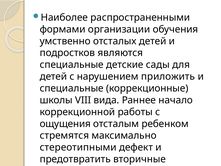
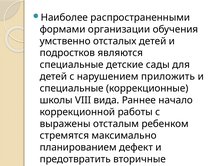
ощущения: ощущения -> выражены
стереотипными: стереотипными -> планированием
